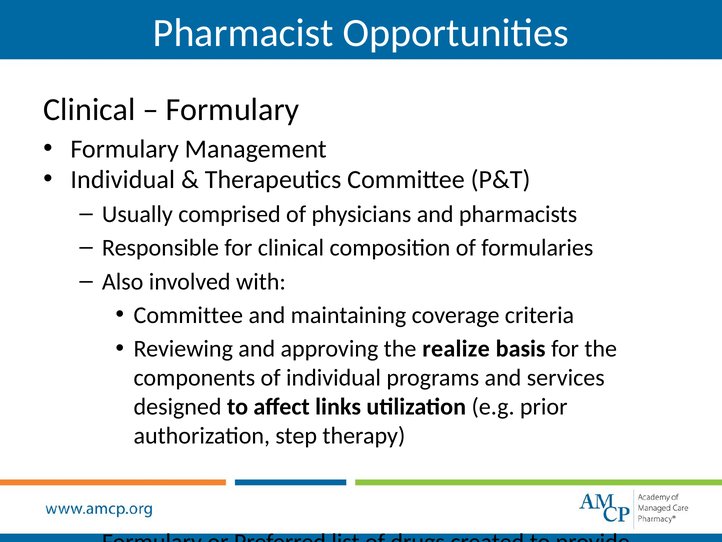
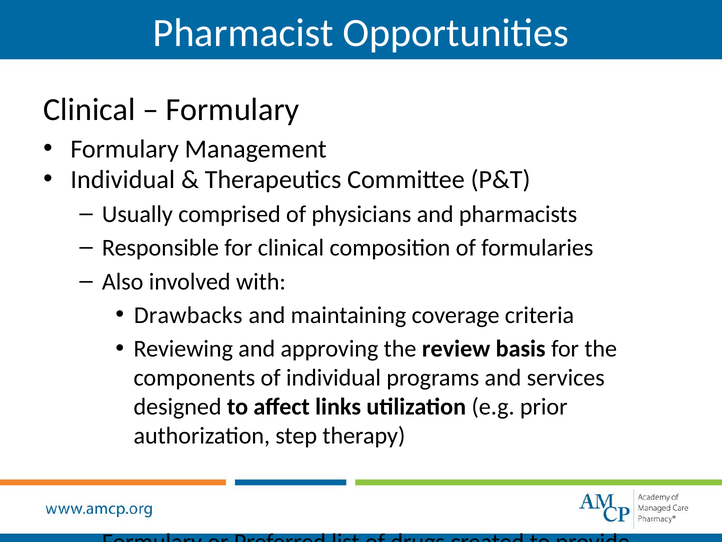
Committee at (188, 315): Committee -> Drawbacks
realize: realize -> review
